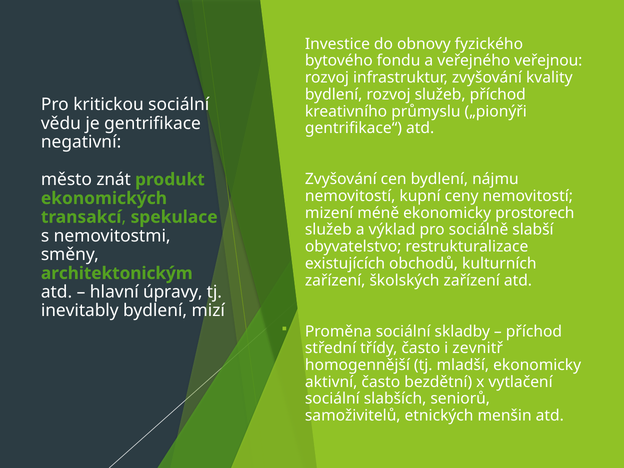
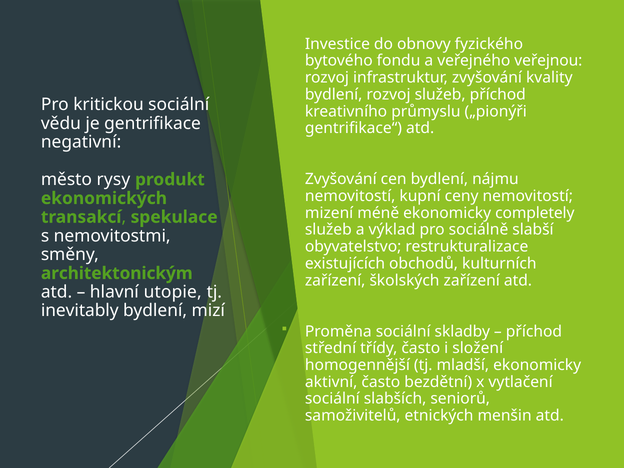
znát: znát -> rysy
prostorech: prostorech -> completely
úpravy: úpravy -> utopie
zevnitř: zevnitř -> složení
